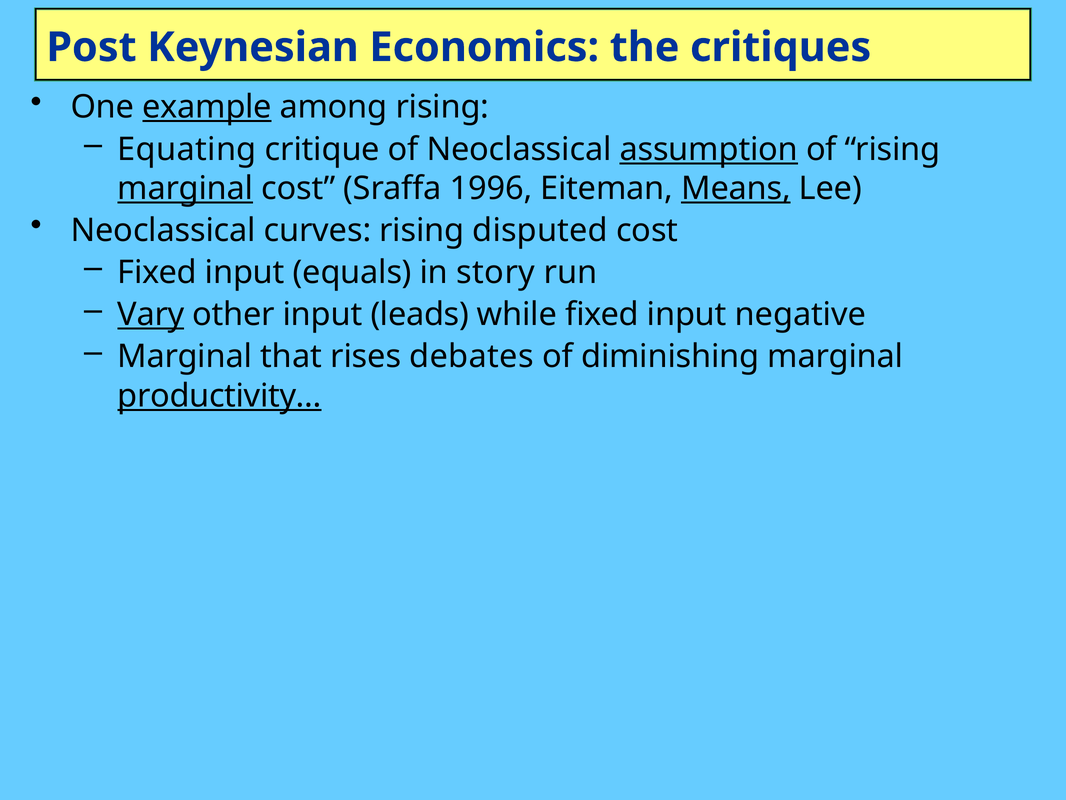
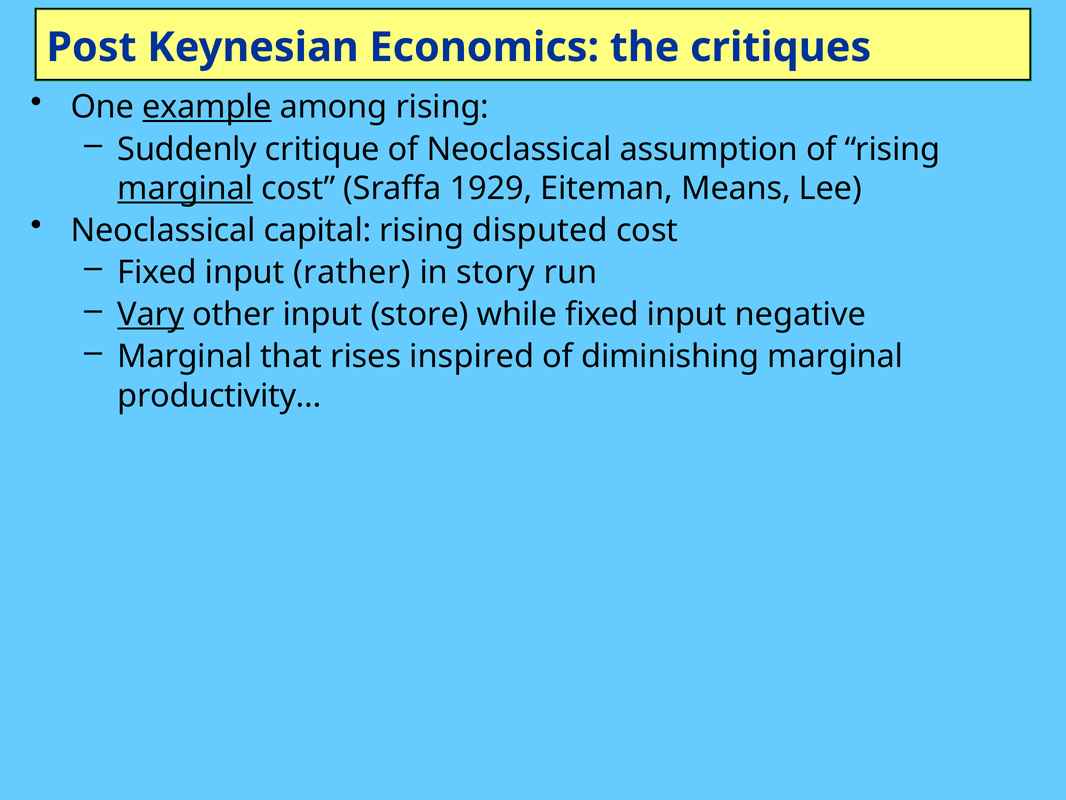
Equating: Equating -> Suddenly
assumption underline: present -> none
1996: 1996 -> 1929
Means underline: present -> none
curves: curves -> capital
equals: equals -> rather
leads: leads -> store
debates: debates -> inspired
productivity… underline: present -> none
